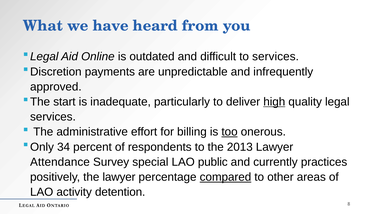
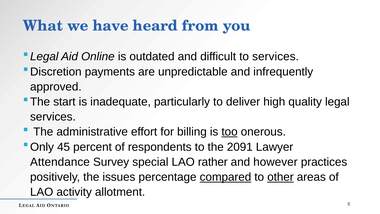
high underline: present -> none
34: 34 -> 45
2013: 2013 -> 2091
public: public -> rather
currently: currently -> however
the lawyer: lawyer -> issues
other underline: none -> present
detention: detention -> allotment
